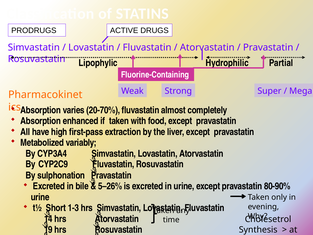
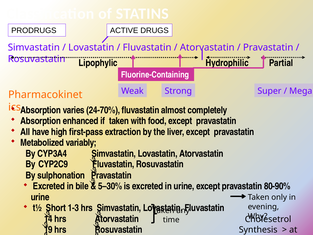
20-70%: 20-70% -> 24-70%
5–26%: 5–26% -> 5–30%
